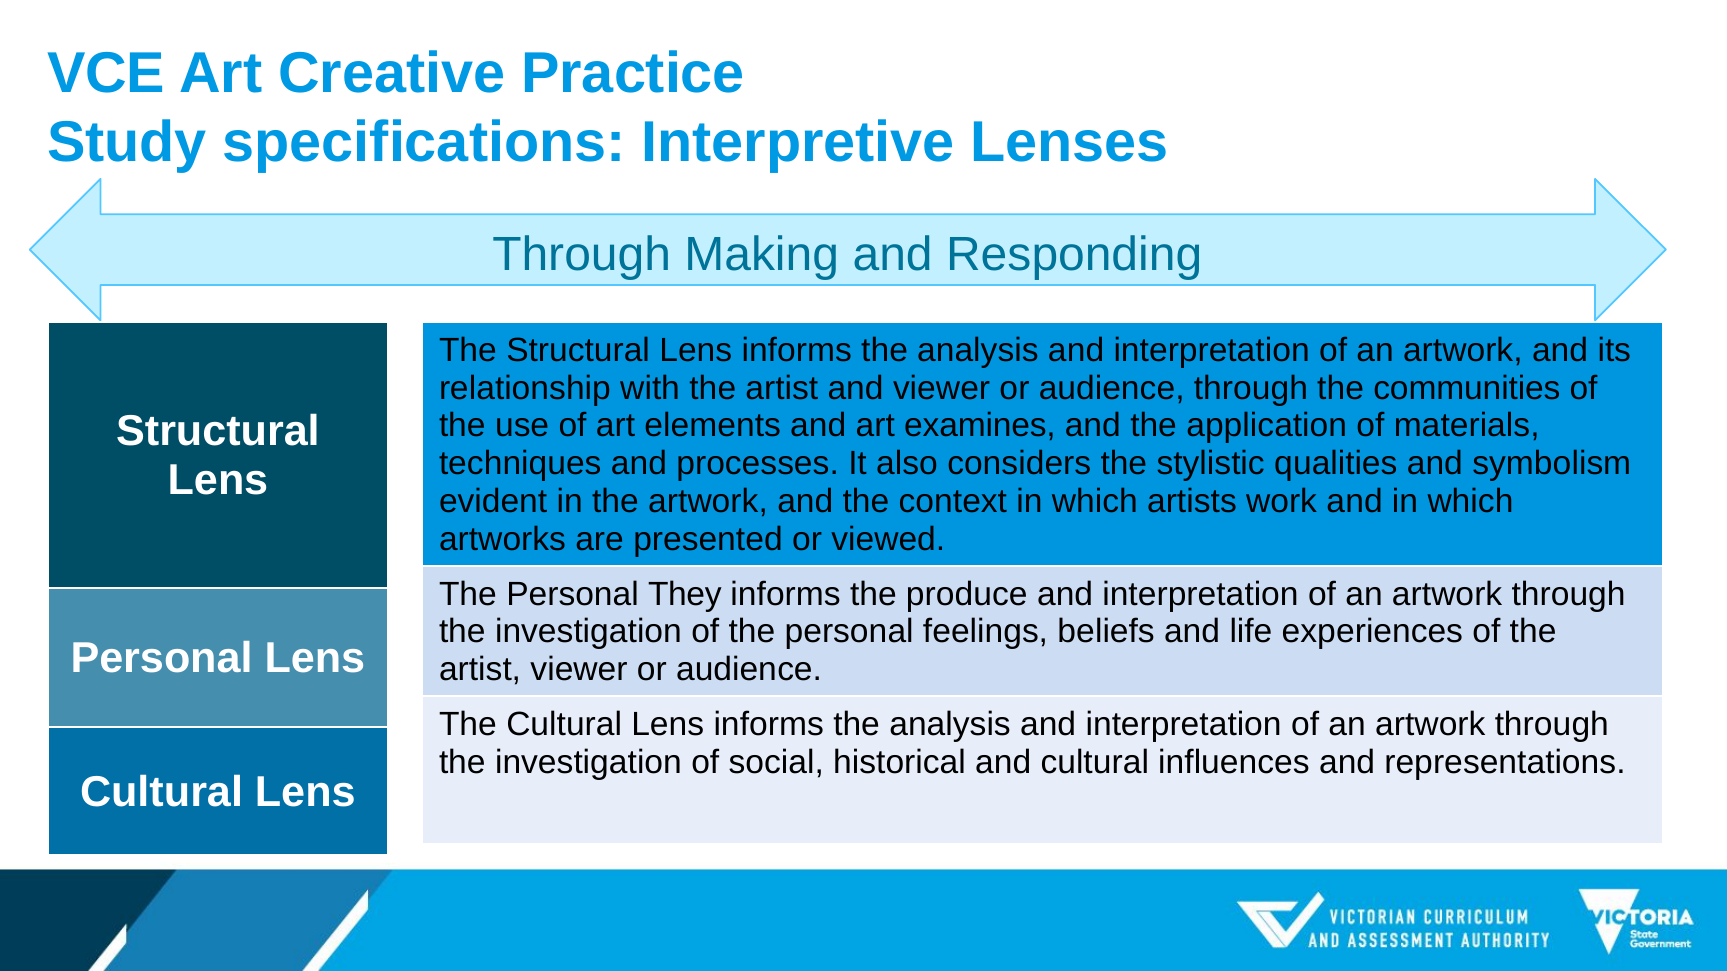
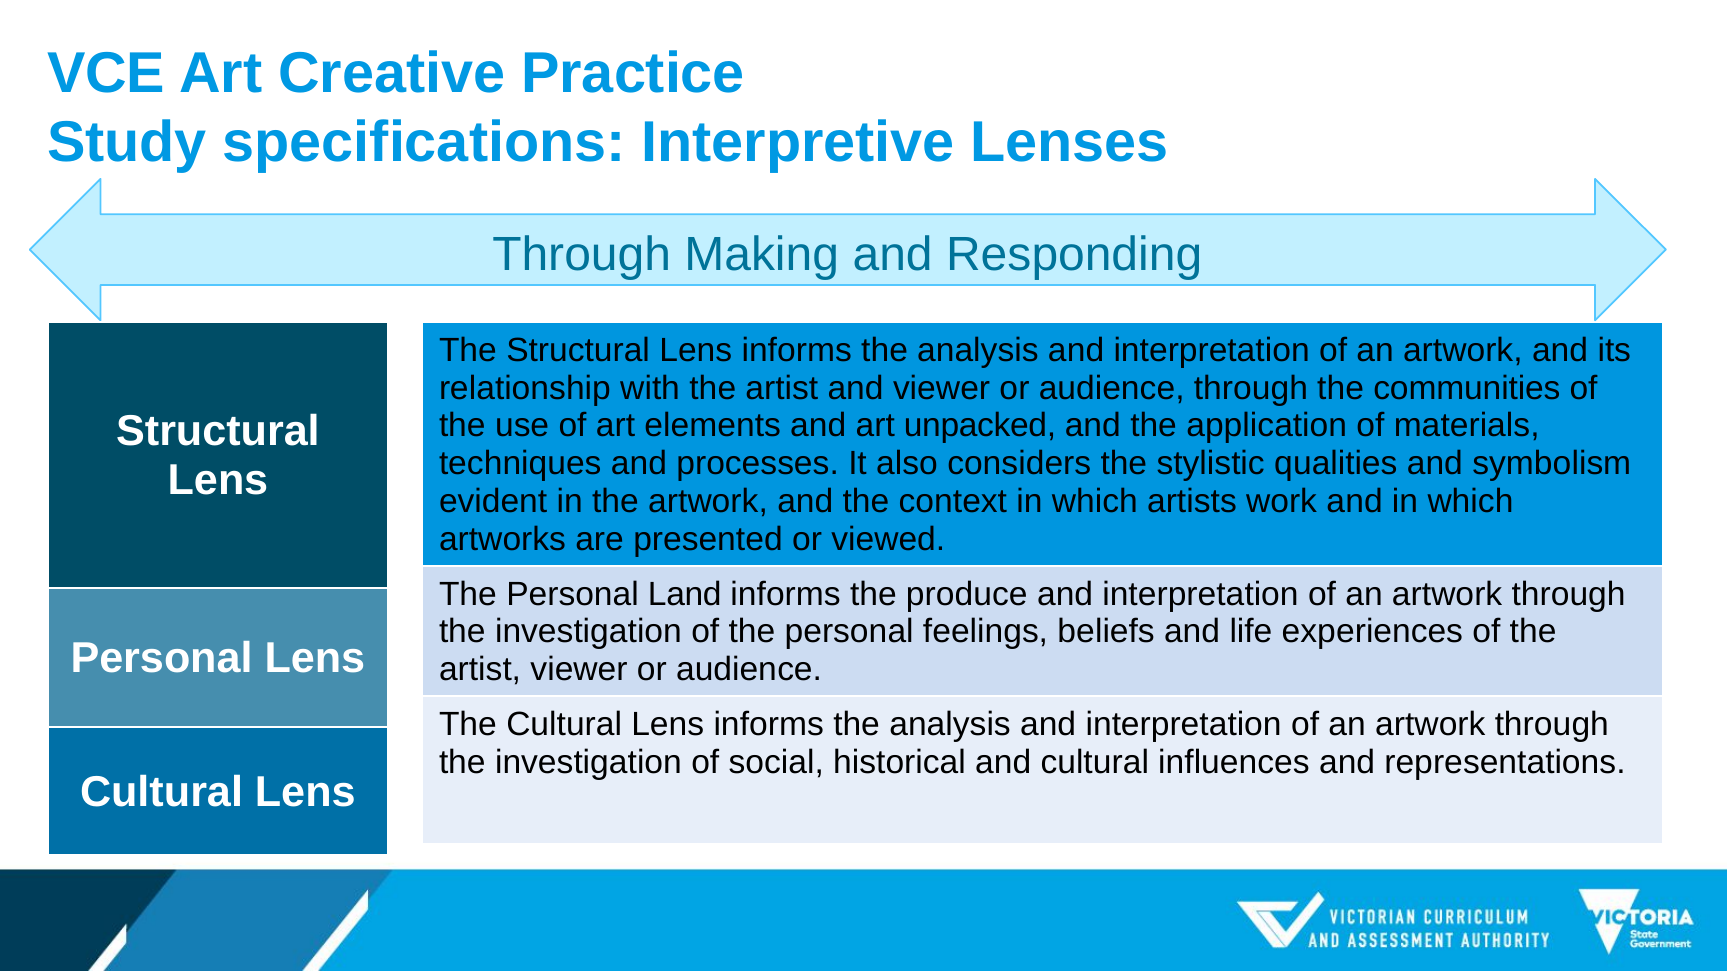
examines: examines -> unpacked
They: They -> Land
